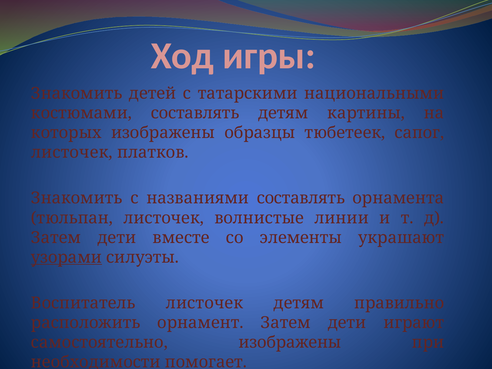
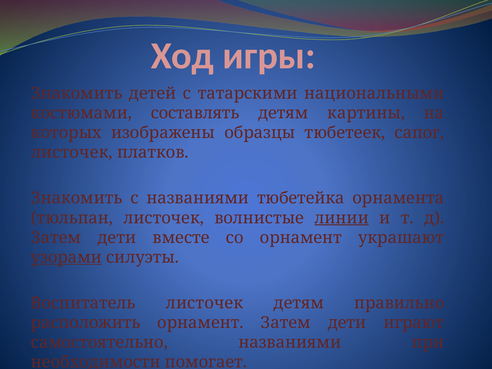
названиями составлять: составлять -> тюбетейка
линии underline: none -> present
со элементы: элементы -> орнамент
самостоятельно изображены: изображены -> названиями
